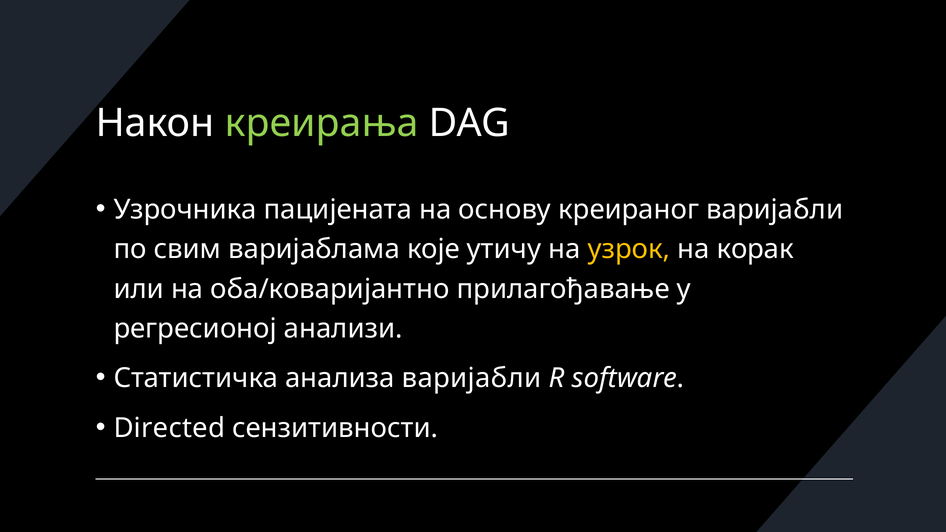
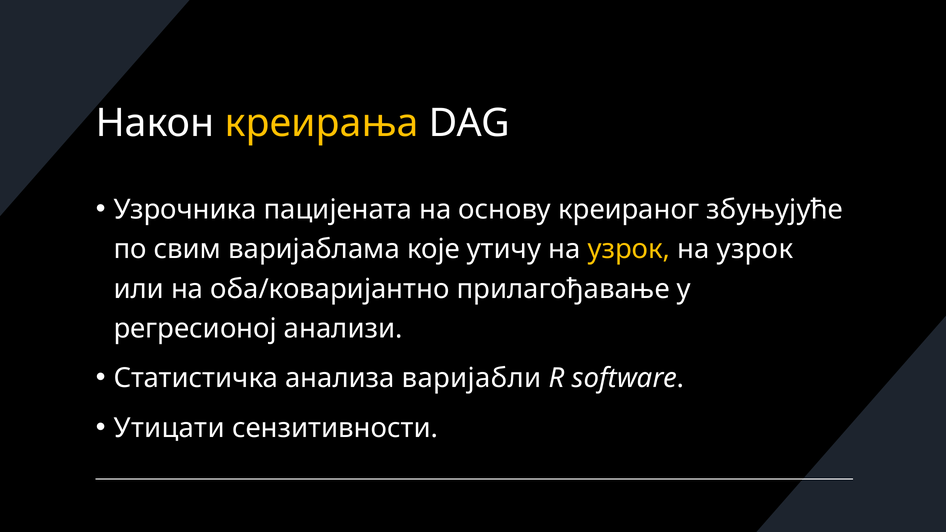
креирања colour: light green -> yellow
креираног варијабли: варијабли -> збуњујуће
корак at (755, 249): корак -> узрок
Directed: Directed -> Утицати
